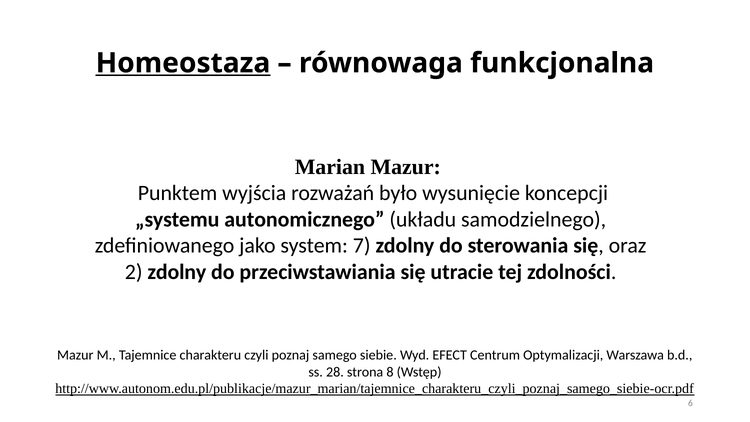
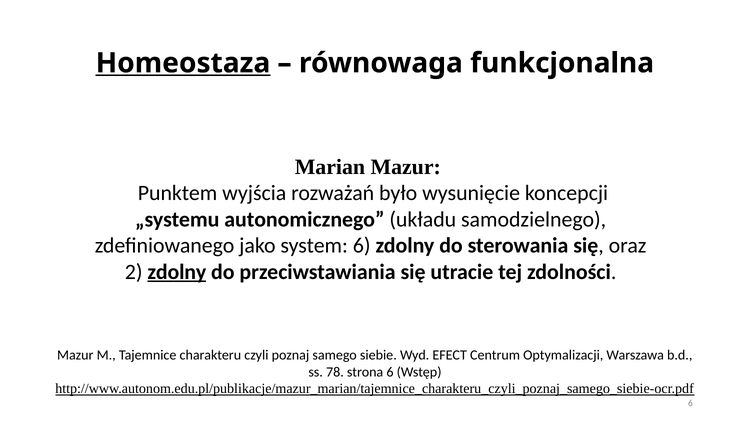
system 7: 7 -> 6
zdolny at (177, 272) underline: none -> present
28: 28 -> 78
strona 8: 8 -> 6
